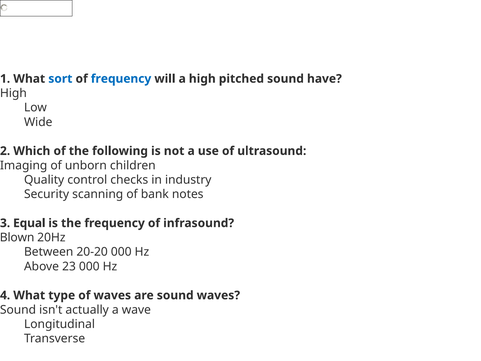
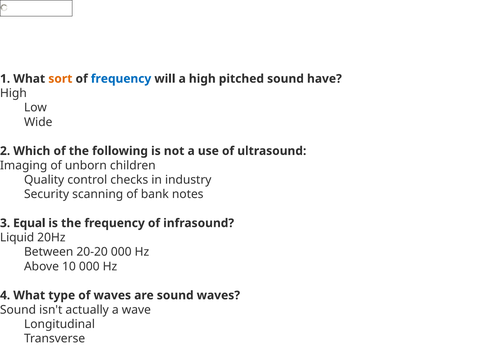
sort colour: blue -> orange
Blown: Blown -> Liquid
23: 23 -> 10
